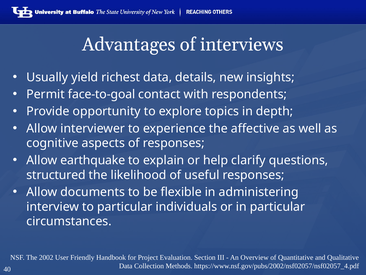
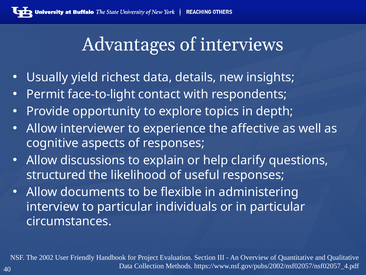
face-to-goal: face-to-goal -> face-to-light
earthquake: earthquake -> discussions
